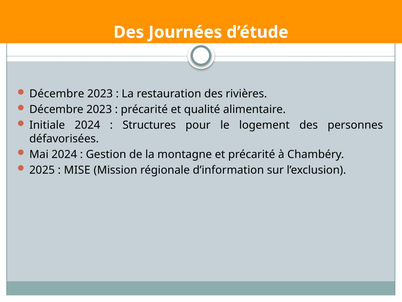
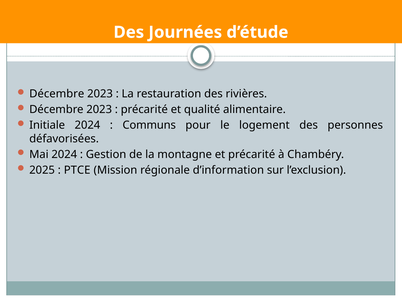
Structures: Structures -> Communs
MISE: MISE -> PTCE
